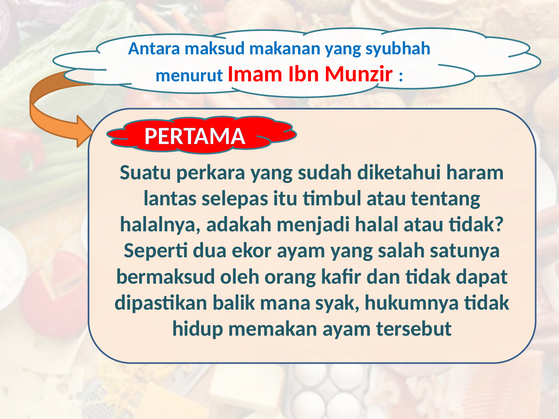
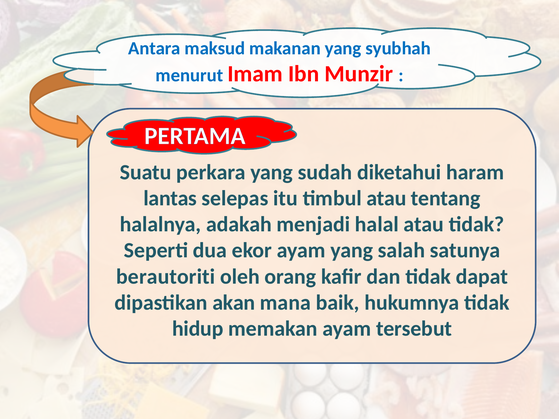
bermaksud: bermaksud -> berautoriti
balik: balik -> akan
syak: syak -> baik
